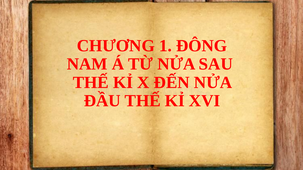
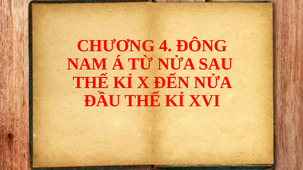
1: 1 -> 4
